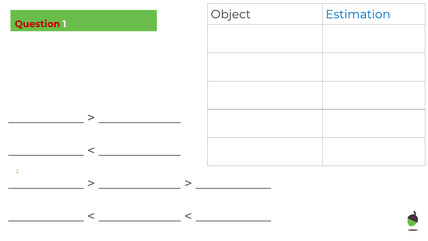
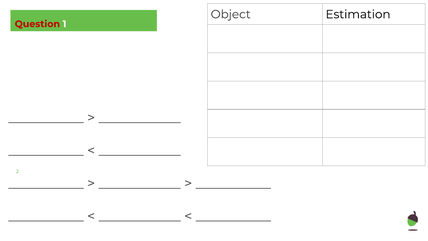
Estimation colour: blue -> black
